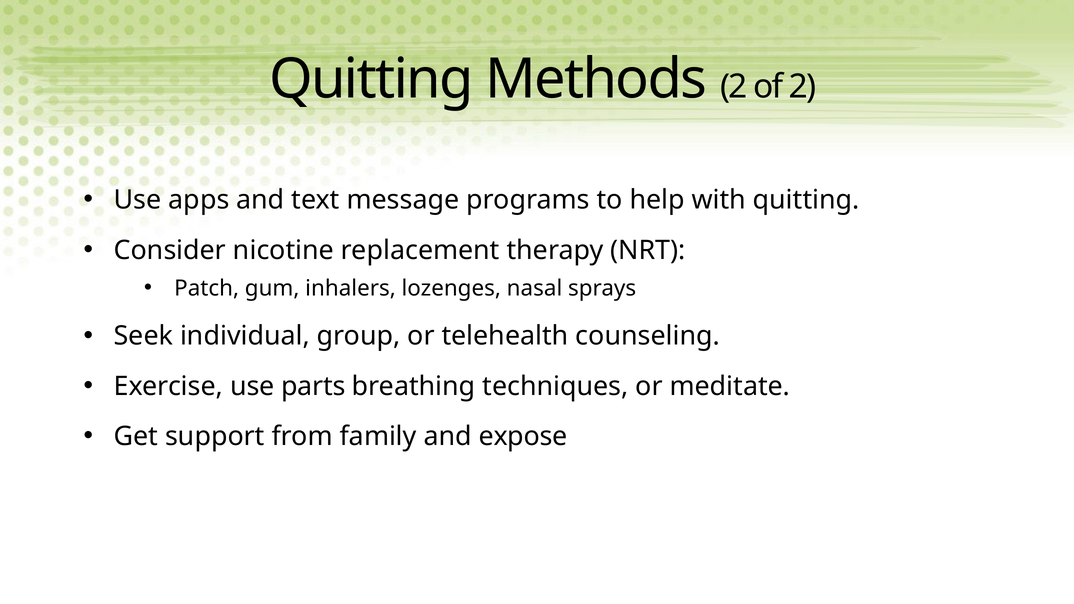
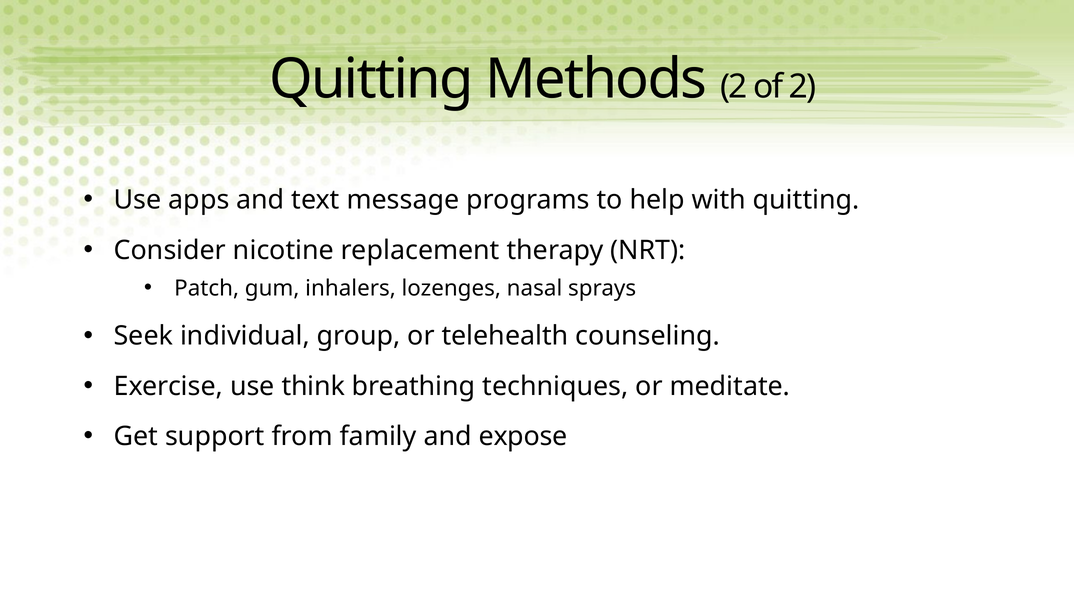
parts: parts -> think
